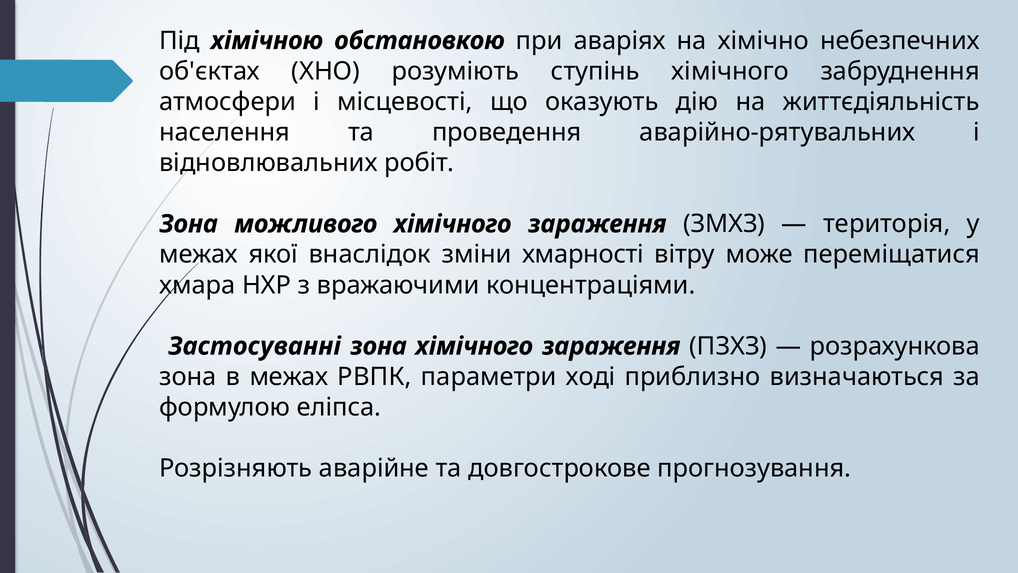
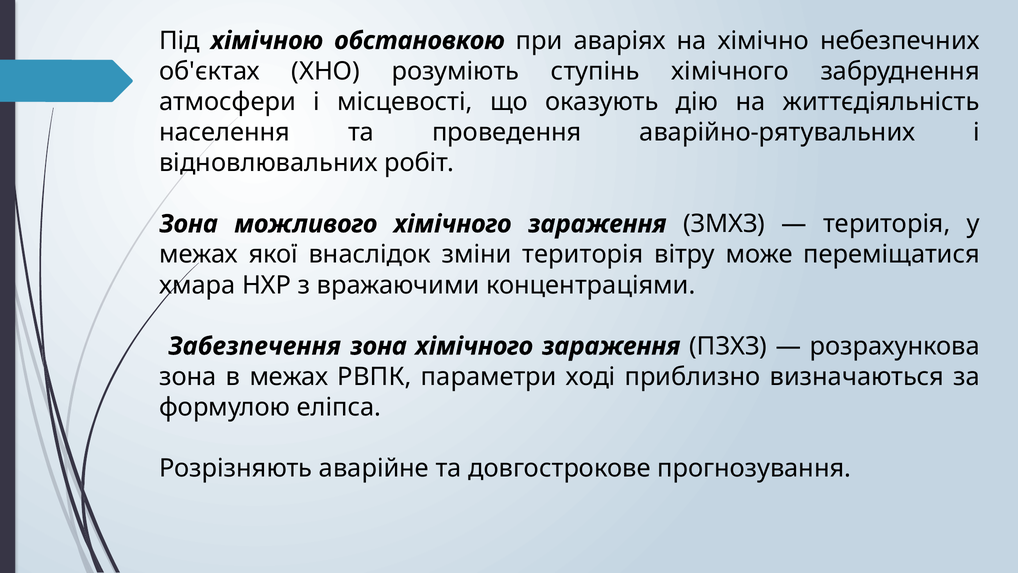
зміни хмарності: хмарності -> територія
Застосуванні: Застосуванні -> Забезпечення
